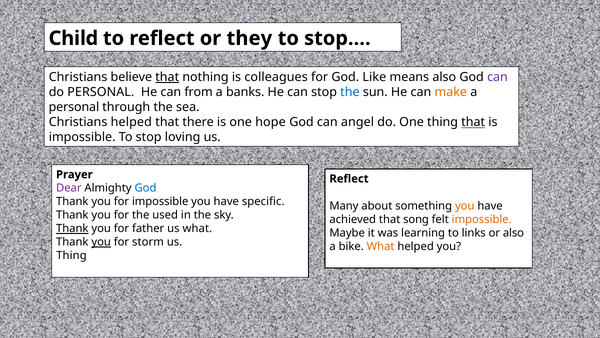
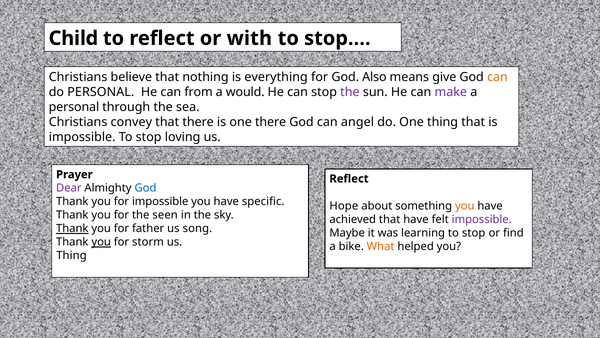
they: they -> with
that at (167, 77) underline: present -> none
colleagues: colleagues -> everything
Like: Like -> Also
means also: also -> give
can at (497, 77) colour: purple -> orange
banks: banks -> would
the at (350, 92) colour: blue -> purple
make colour: orange -> purple
Christians helped: helped -> convey
one hope: hope -> there
that at (473, 122) underline: present -> none
Many: Many -> Hope
used: used -> seen
that song: song -> have
impossible at (482, 219) colour: orange -> purple
us what: what -> song
learning to links: links -> stop
or also: also -> find
